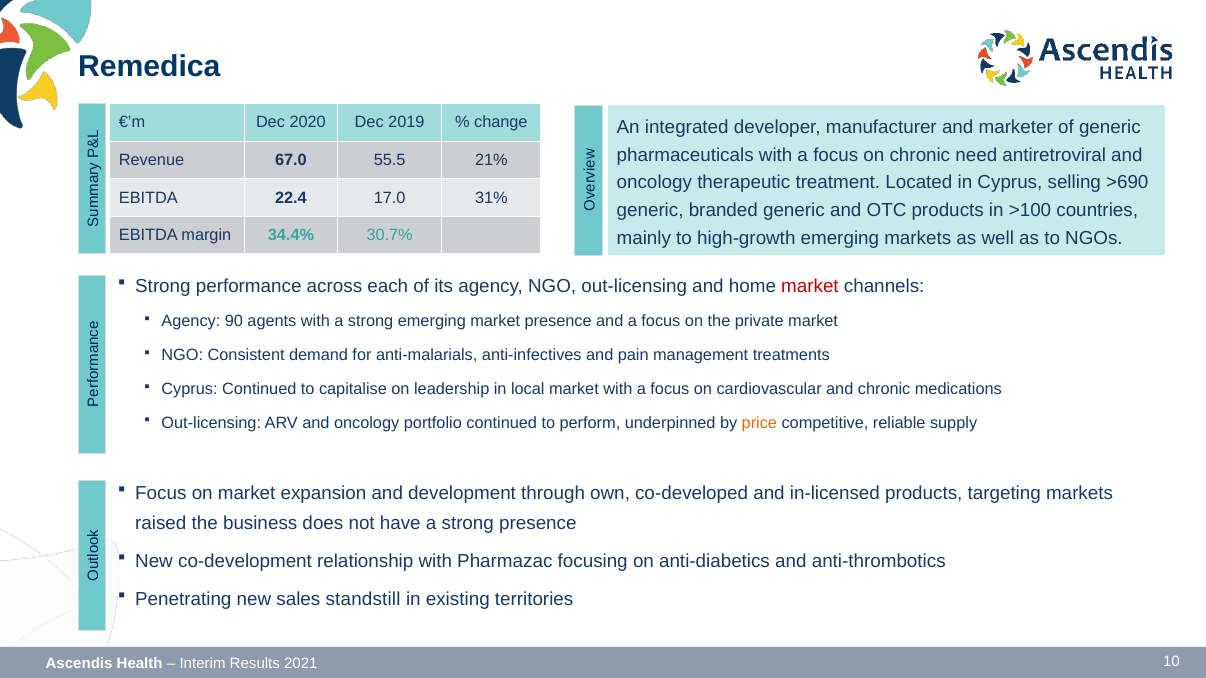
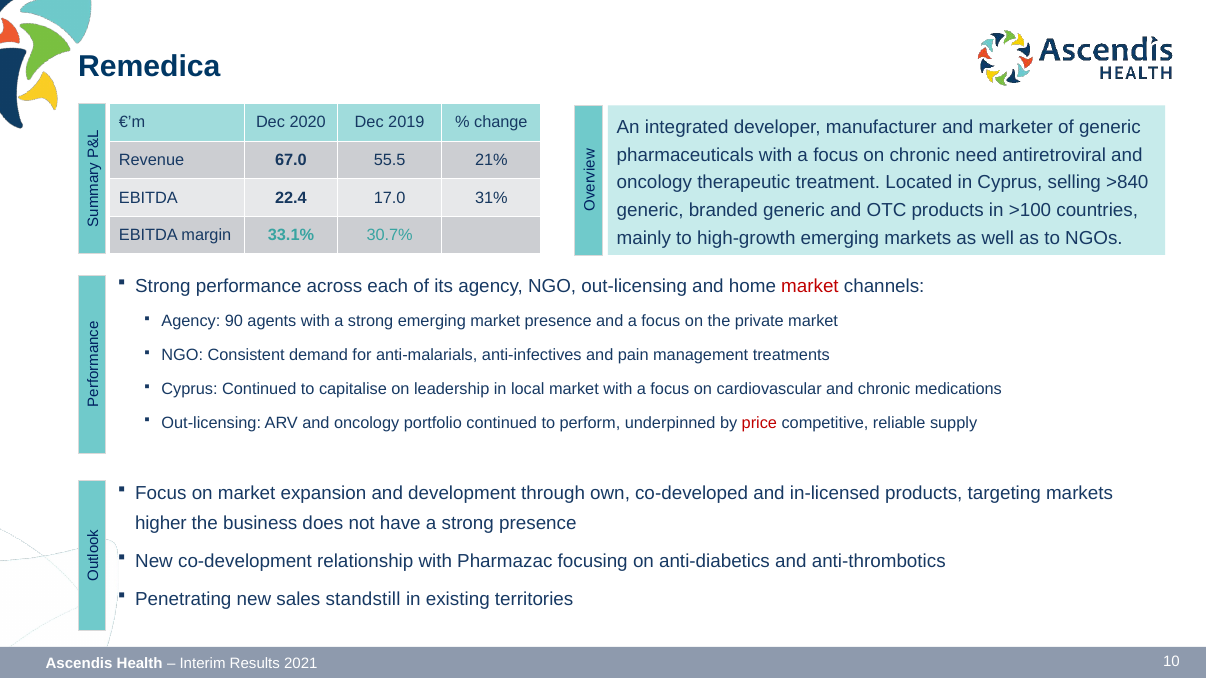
>690: >690 -> >840
34.4%: 34.4% -> 33.1%
price colour: orange -> red
raised: raised -> higher
